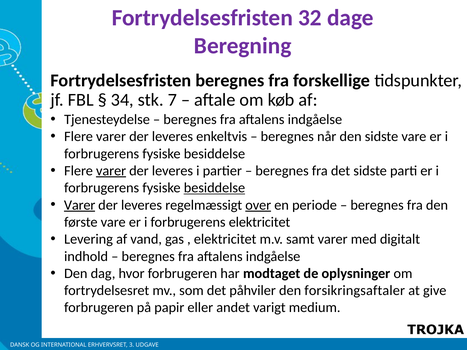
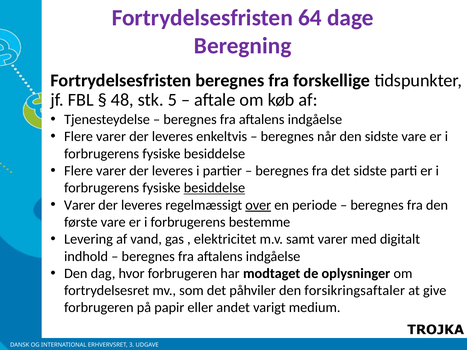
32: 32 -> 64
34: 34 -> 48
7: 7 -> 5
varer at (111, 171) underline: present -> none
Varer at (80, 205) underline: present -> none
forbrugerens elektricitet: elektricitet -> bestemme
